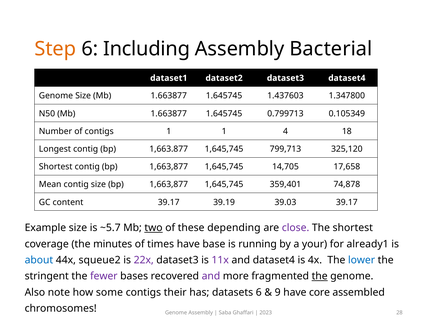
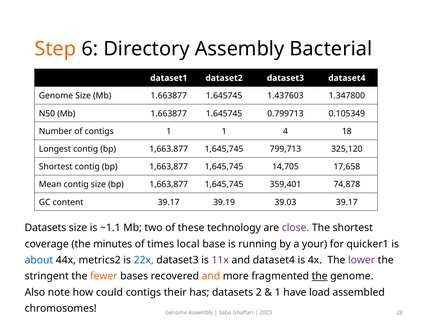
Including: Including -> Directory
Example at (45, 228): Example -> Datasets
~5.7: ~5.7 -> ~1.1
two underline: present -> none
depending: depending -> technology
times have: have -> local
already1: already1 -> quicker1
squeue2: squeue2 -> metrics2
22x colour: purple -> blue
lower colour: blue -> purple
fewer colour: purple -> orange
and at (211, 276) colour: purple -> orange
some: some -> could
datasets 6: 6 -> 2
9 at (278, 292): 9 -> 1
core: core -> load
